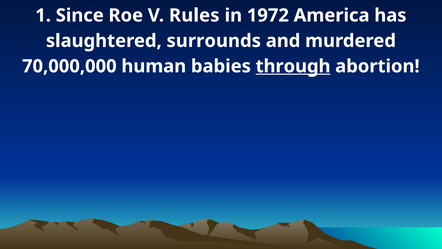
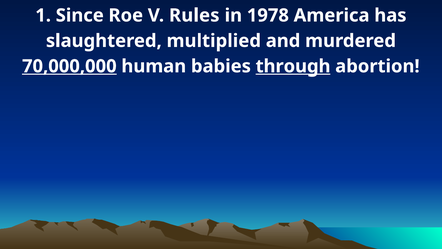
1972: 1972 -> 1978
surrounds: surrounds -> multiplied
70,000,000 underline: none -> present
